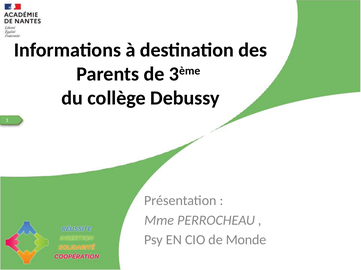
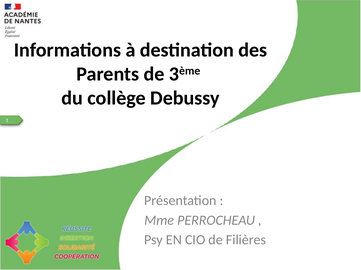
Monde: Monde -> Filières
